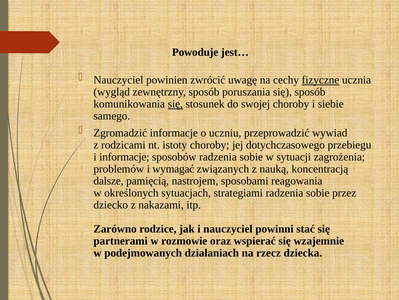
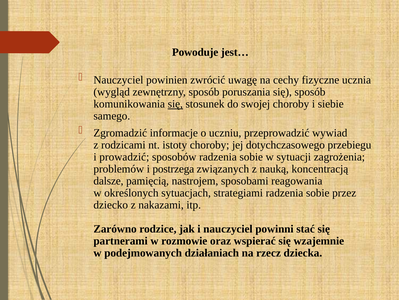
fizyczne underline: present -> none
i informacje: informacje -> prowadzić
wymagać: wymagać -> postrzega
